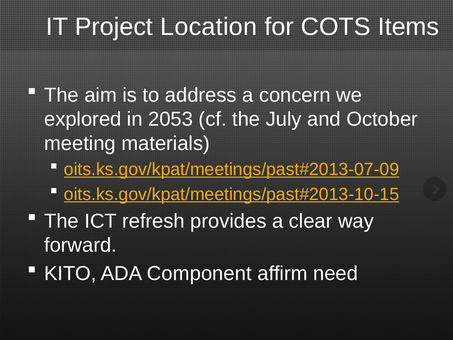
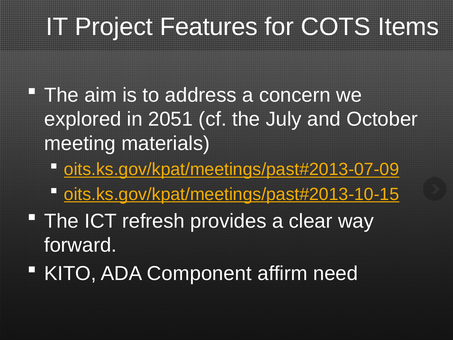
Location: Location -> Features
2053: 2053 -> 2051
